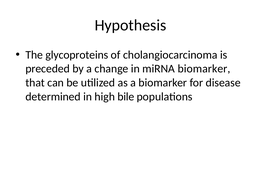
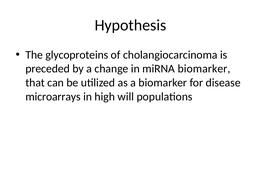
determined: determined -> microarrays
bile: bile -> will
